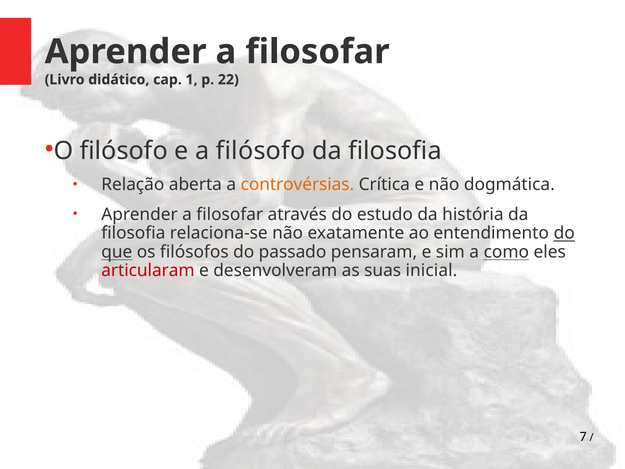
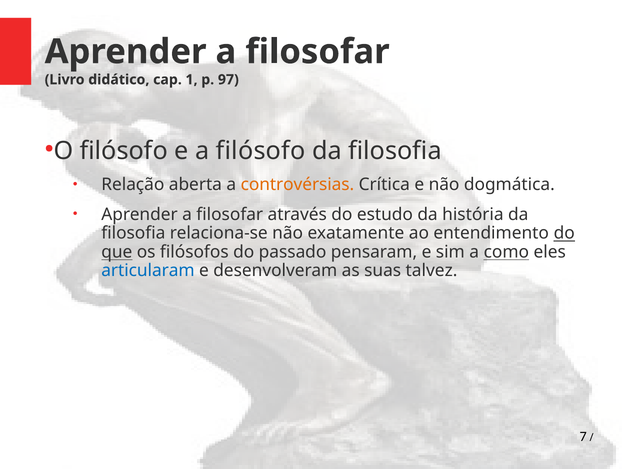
22: 22 -> 97
articularam colour: red -> blue
inicial: inicial -> talvez
